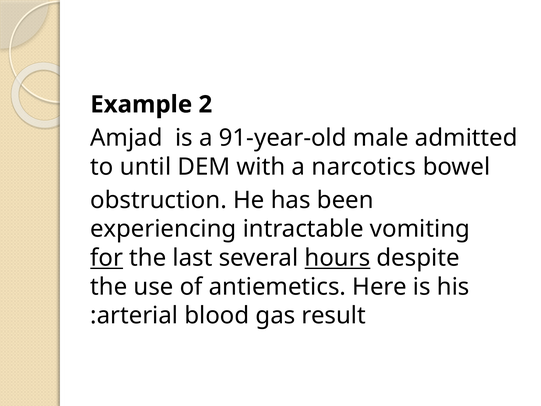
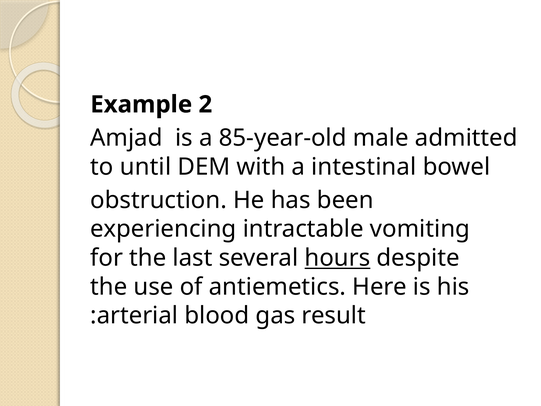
91-year-old: 91-year-old -> 85-year-old
narcotics: narcotics -> intestinal
for underline: present -> none
